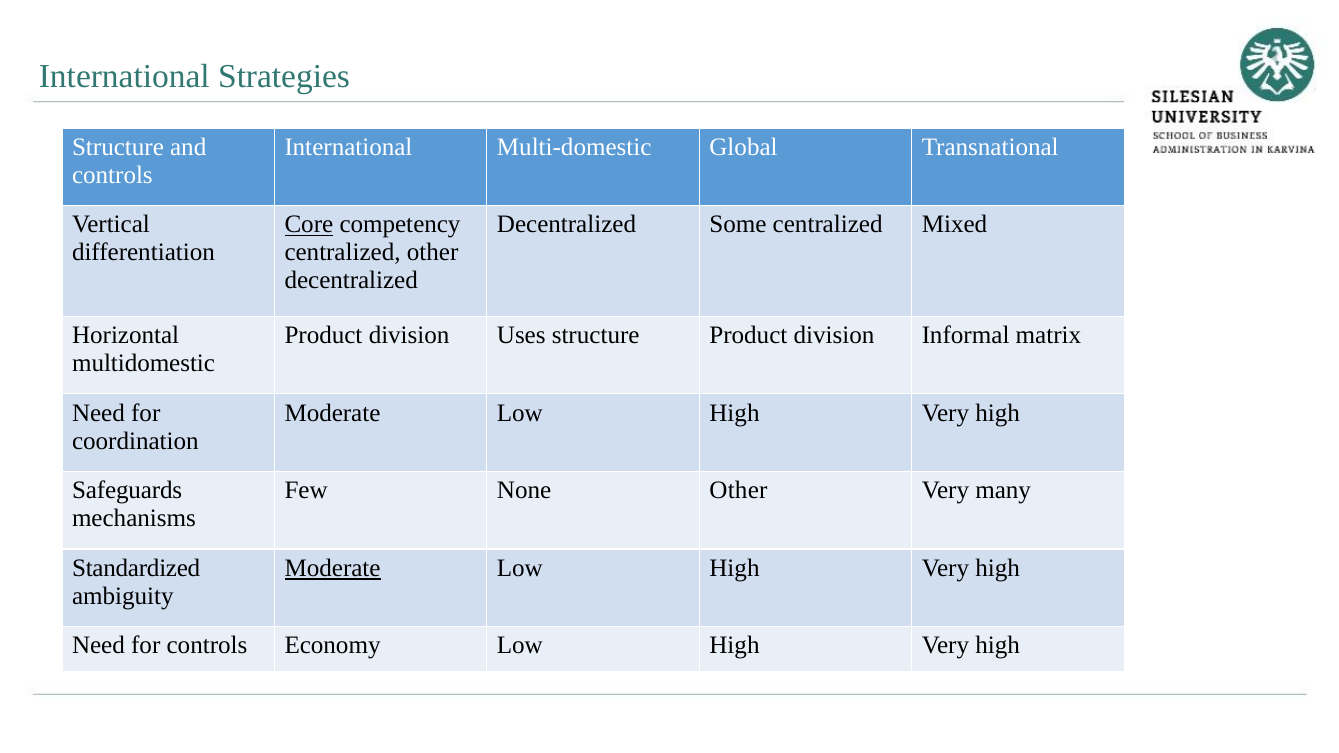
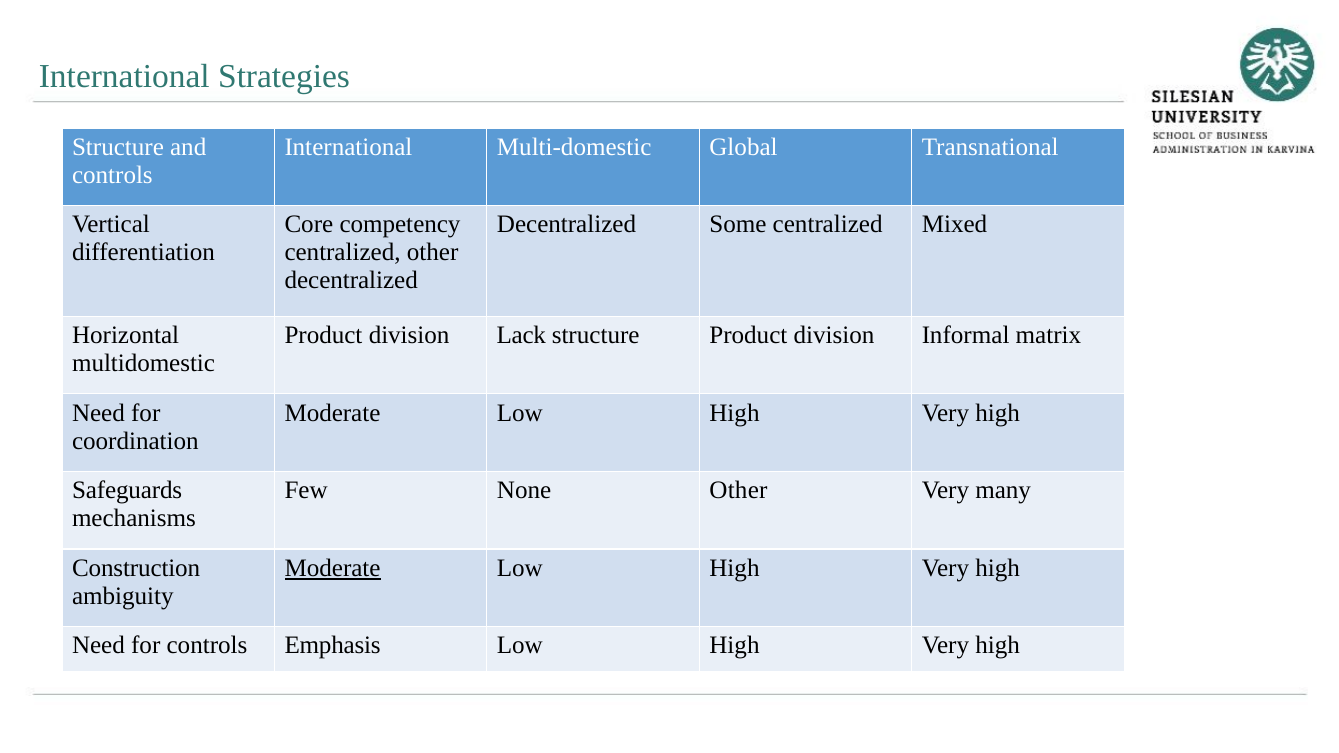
Core underline: present -> none
Uses: Uses -> Lack
Standardized: Standardized -> Construction
Economy: Economy -> Emphasis
